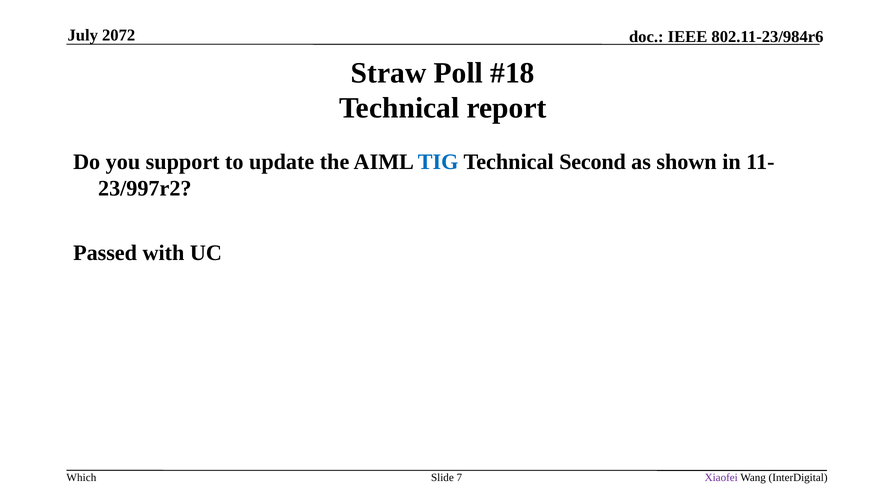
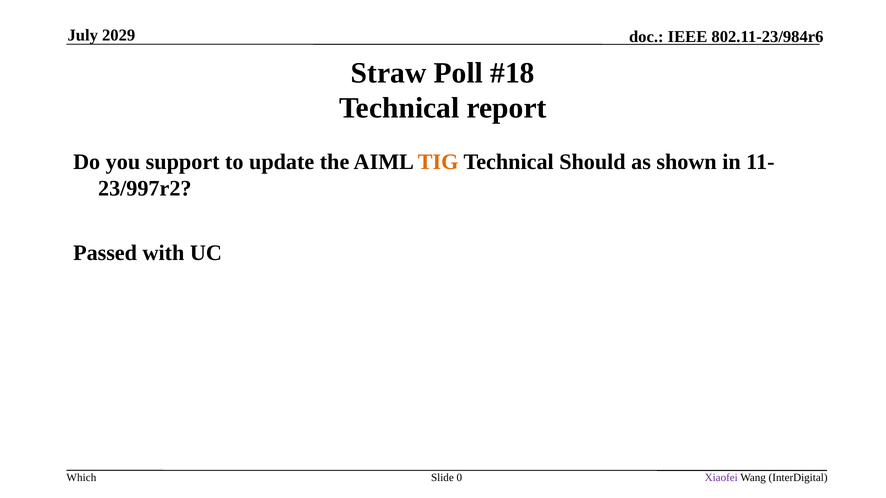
2072: 2072 -> 2029
TIG colour: blue -> orange
Second: Second -> Should
7: 7 -> 0
